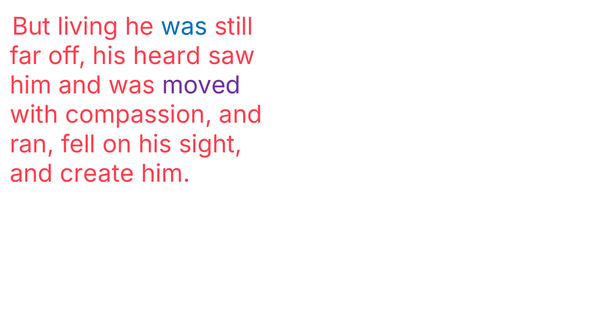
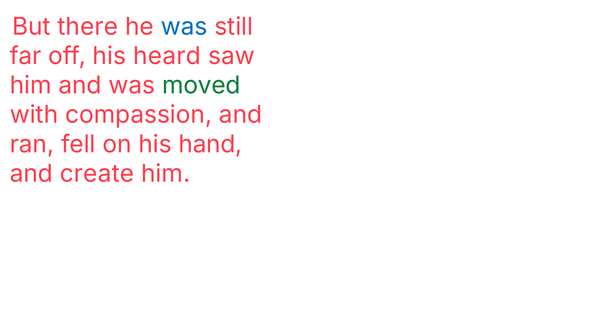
living: living -> there
moved colour: purple -> green
sight: sight -> hand
